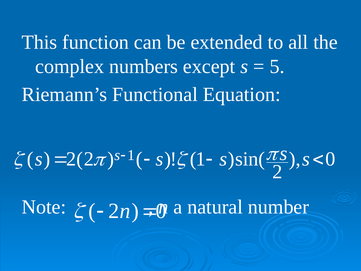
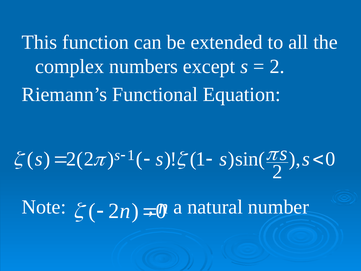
5 at (277, 66): 5 -> 2
